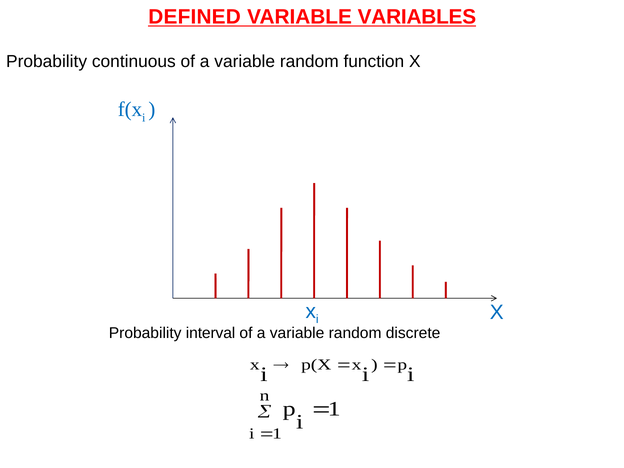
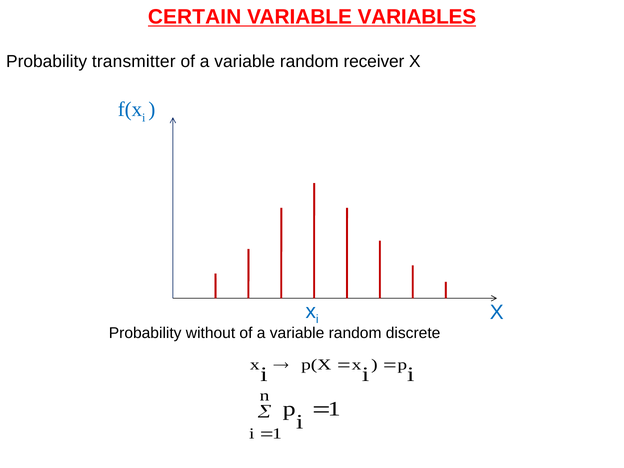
DEFINED: DEFINED -> CERTAIN
continuous: continuous -> transmitter
function: function -> receiver
interval: interval -> without
